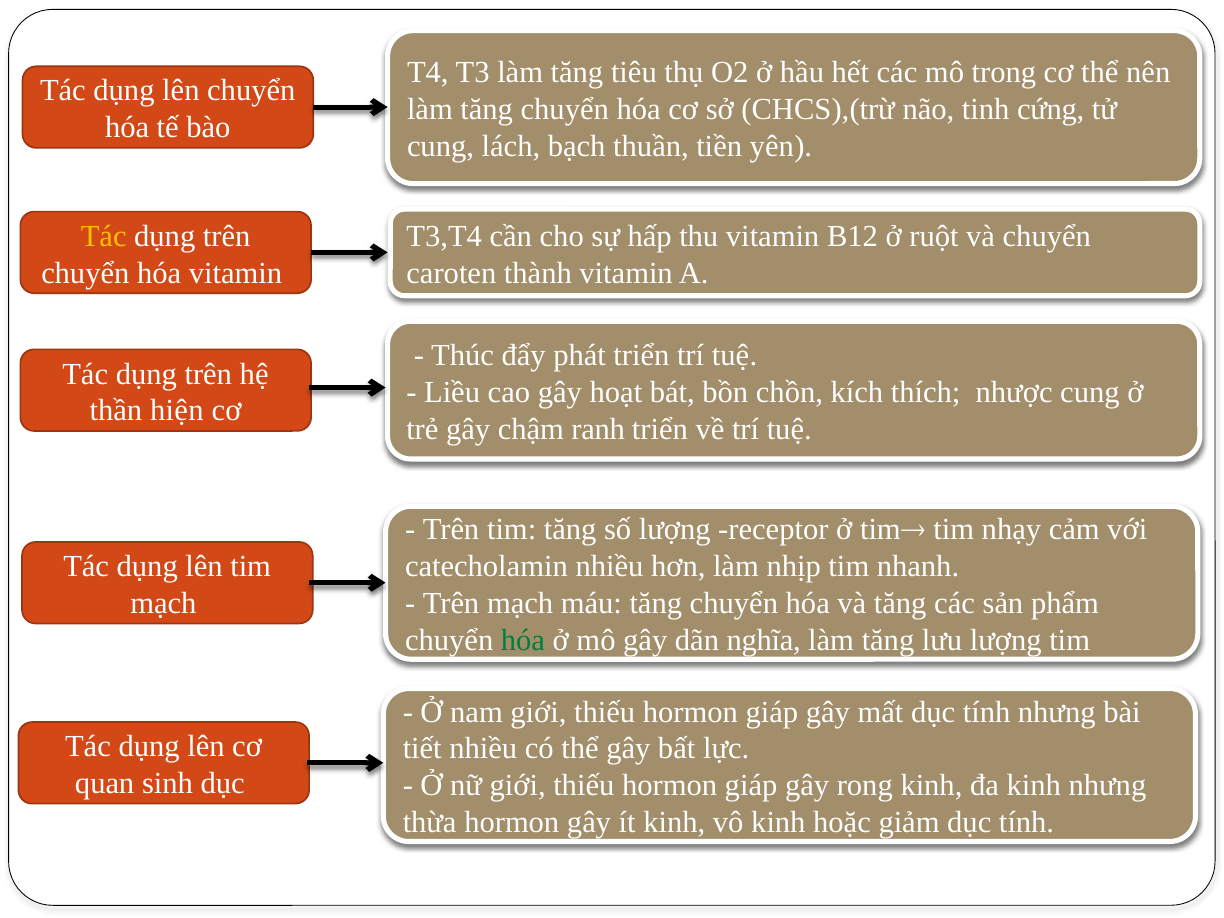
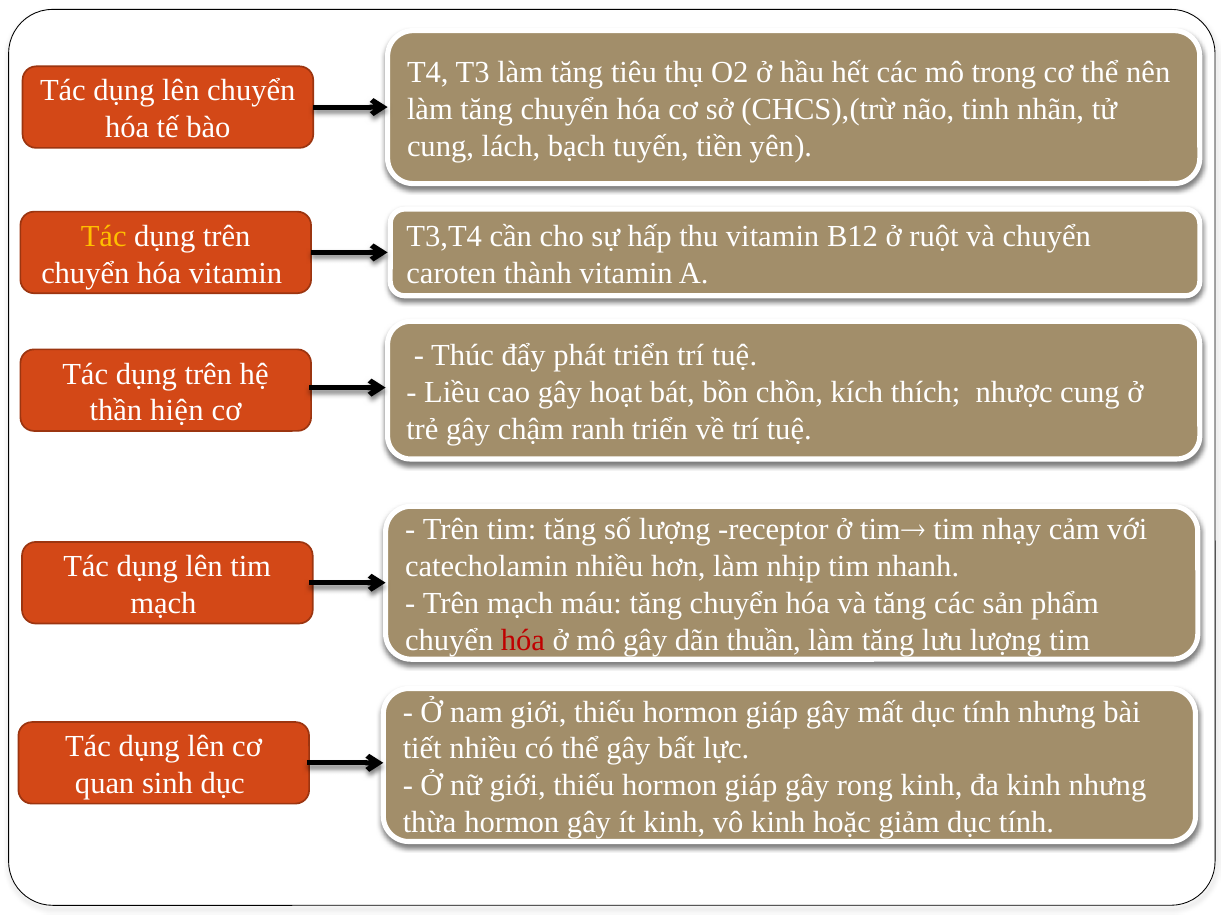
cứng: cứng -> nhãn
thuần: thuần -> tuyến
hóa at (523, 640) colour: green -> red
nghĩa: nghĩa -> thuần
